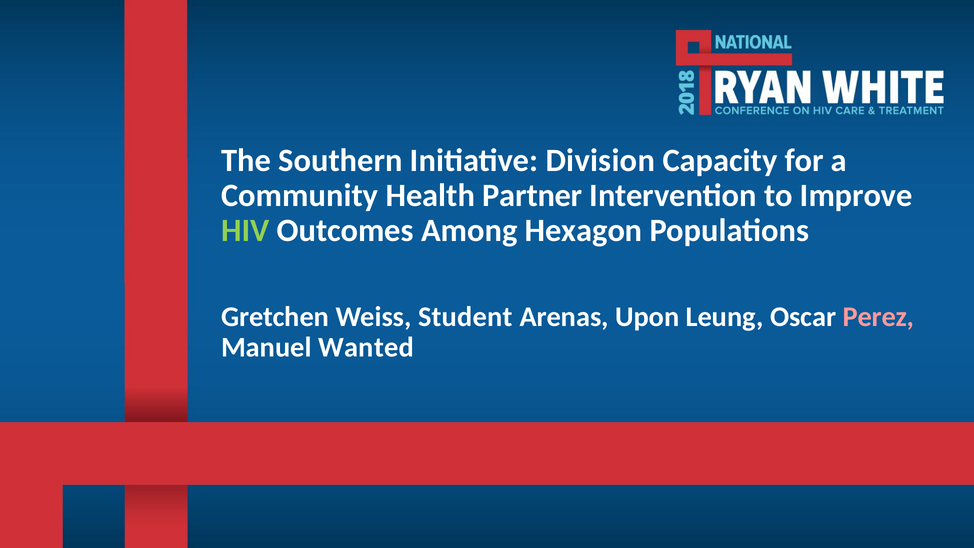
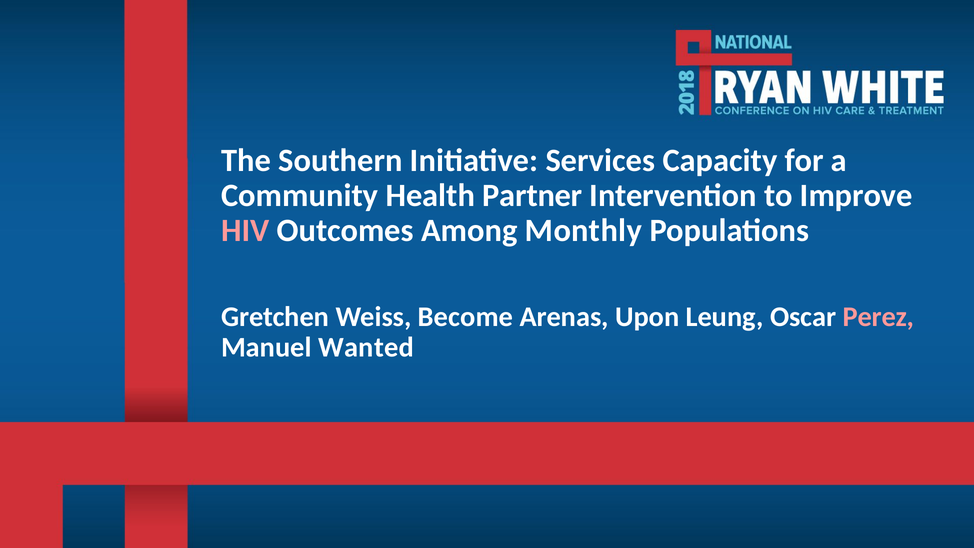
Division: Division -> Services
HIV colour: light green -> pink
Hexagon: Hexagon -> Monthly
Student: Student -> Become
